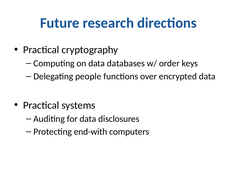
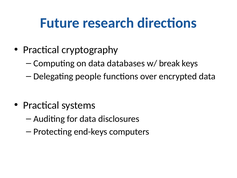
order: order -> break
end-with: end-with -> end-keys
